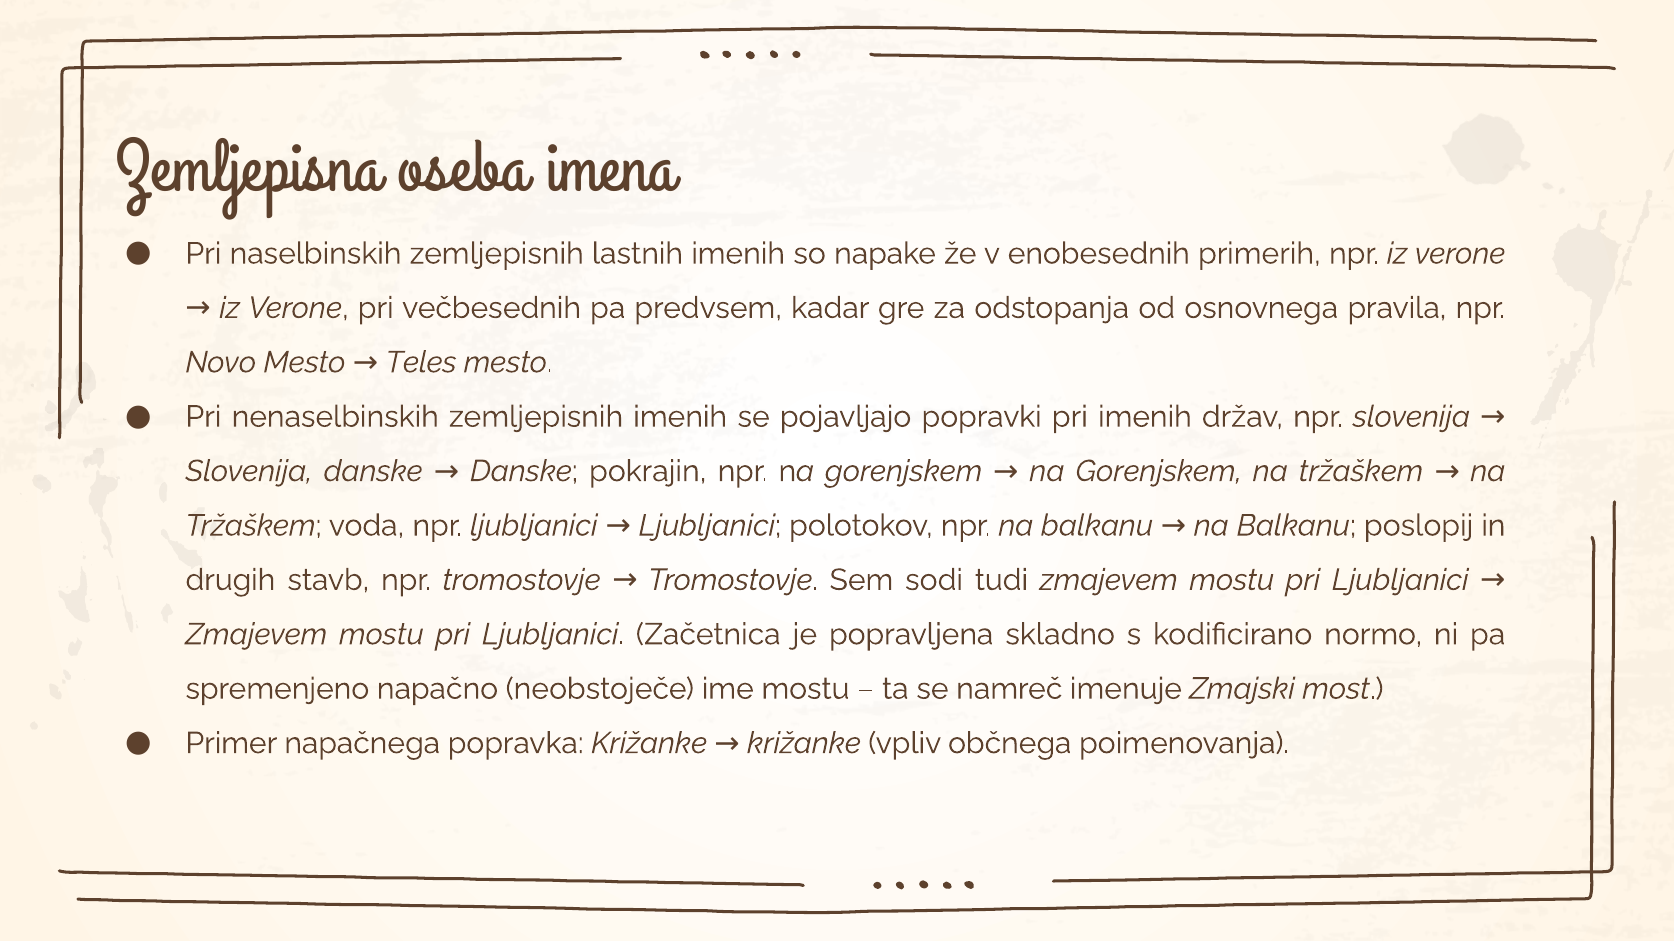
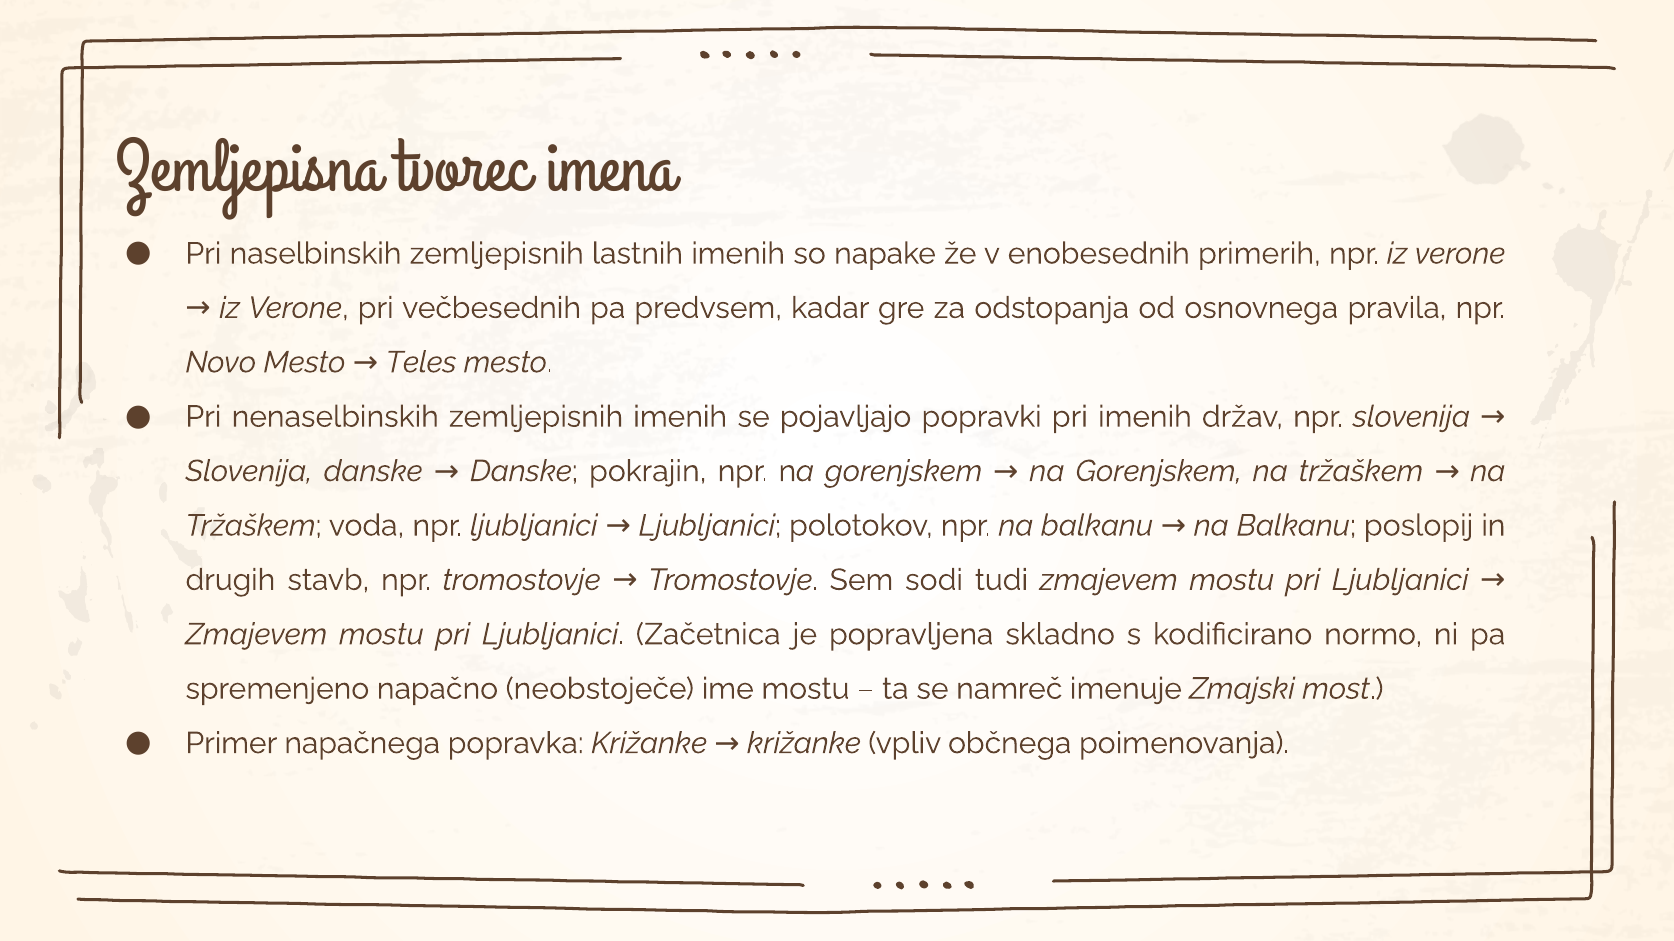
oseba: oseba -> tvorec
